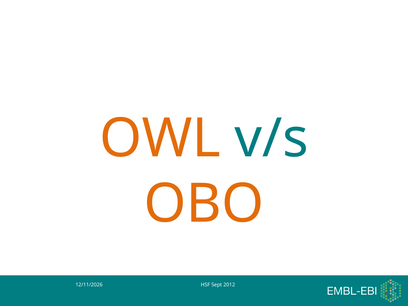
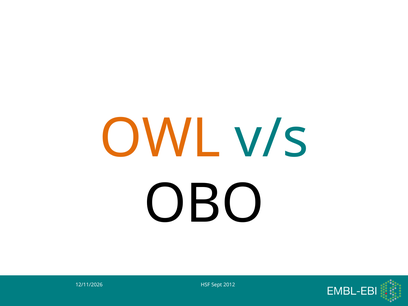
OBO colour: orange -> black
